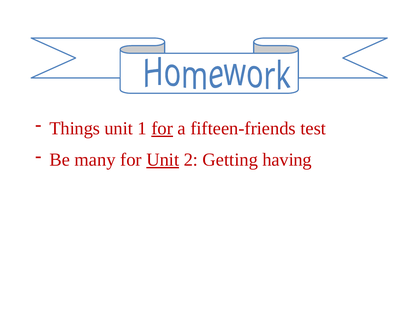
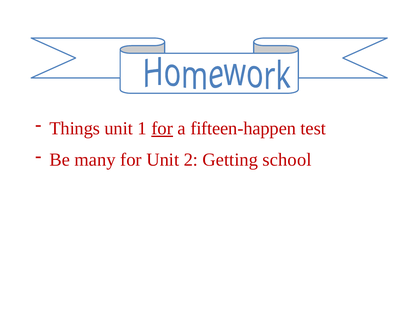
fifteen-friends: fifteen-friends -> fifteen-happen
Unit at (163, 160) underline: present -> none
having: having -> school
